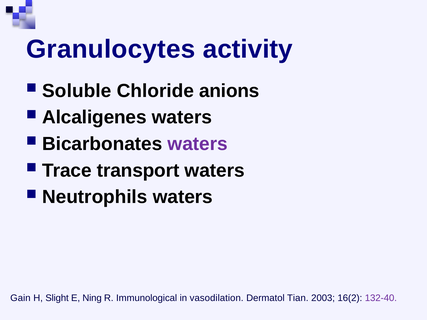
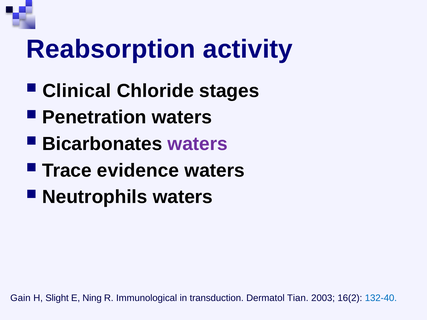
Granulocytes: Granulocytes -> Reabsorption
Soluble: Soluble -> Clinical
anions: anions -> stages
Alcaligenes: Alcaligenes -> Penetration
transport: transport -> evidence
vasodilation: vasodilation -> transduction
132-40 colour: purple -> blue
